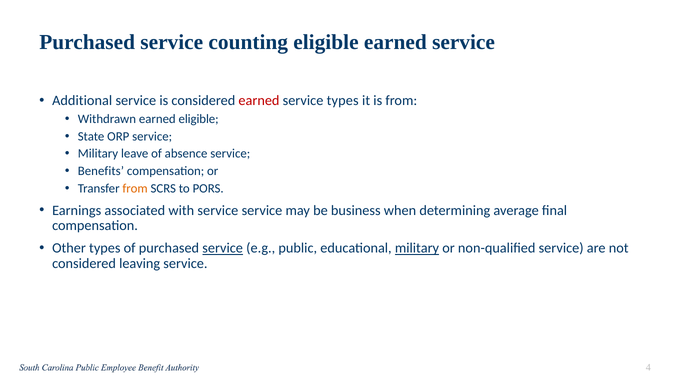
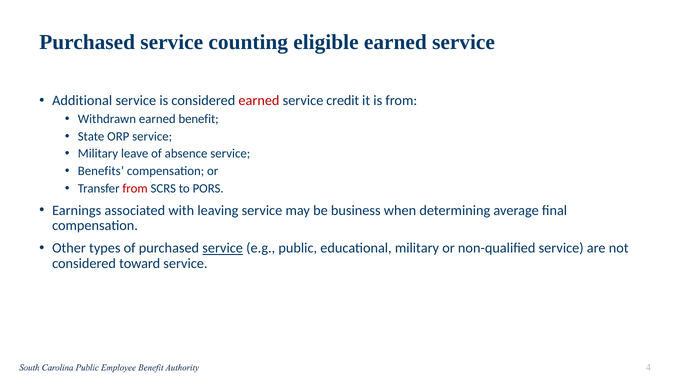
service types: types -> credit
earned eligible: eligible -> benefit
from at (135, 188) colour: orange -> red
with service: service -> leaving
military at (417, 248) underline: present -> none
leaving: leaving -> toward
